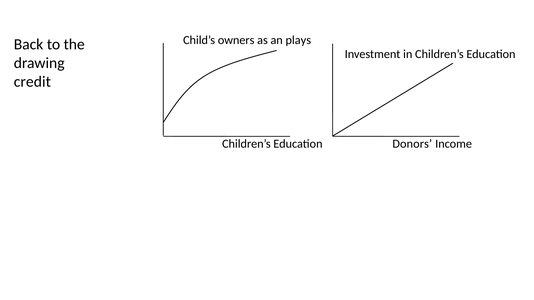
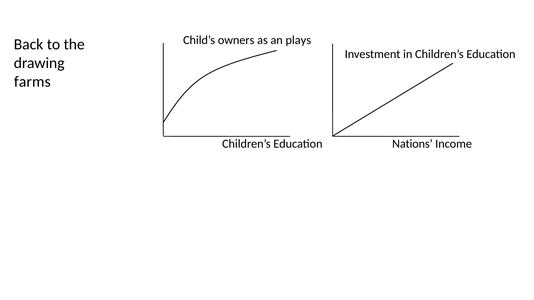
credit: credit -> farms
Donors: Donors -> Nations
